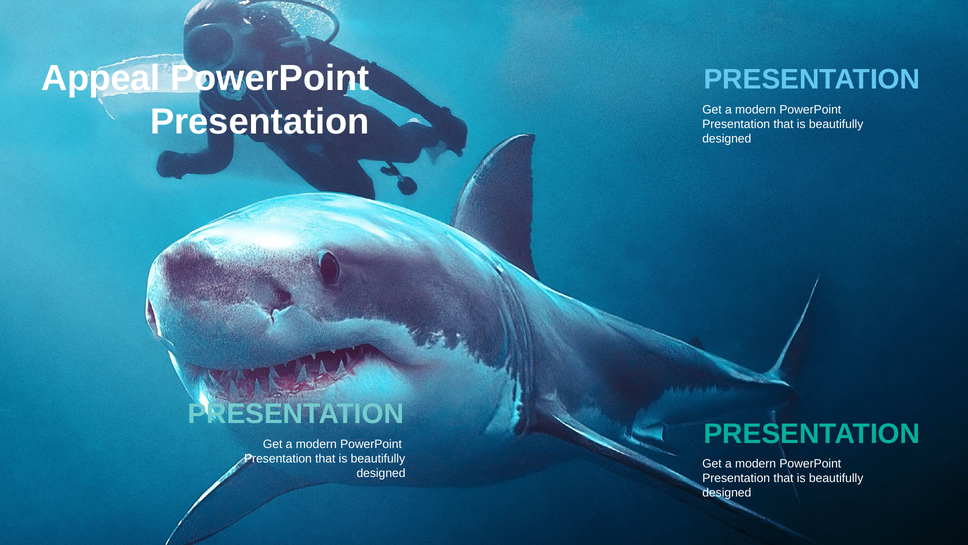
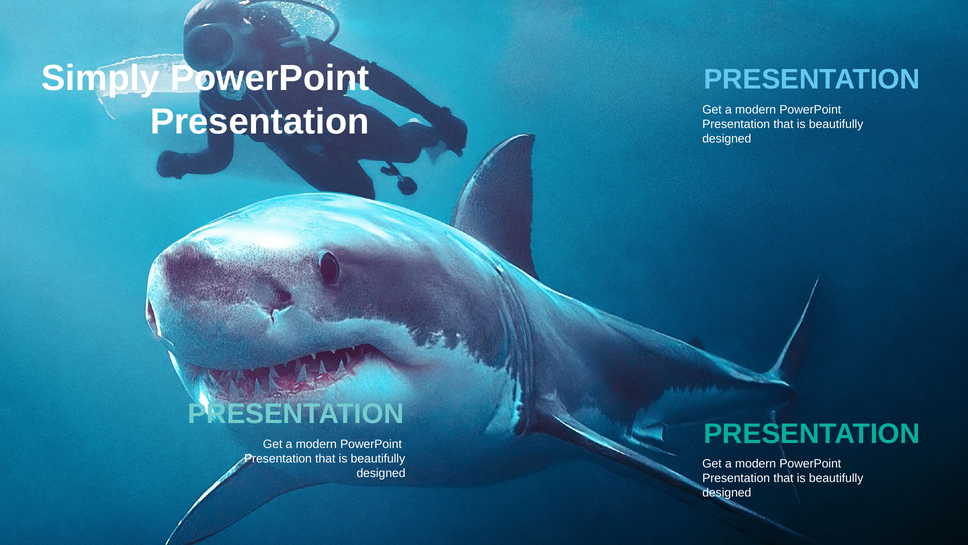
Appeal: Appeal -> Simply
